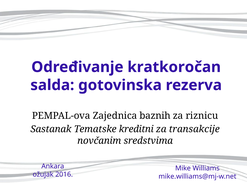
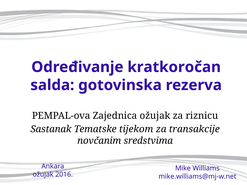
Zajednica baznih: baznih -> ožujak
kreditni: kreditni -> tijekom
